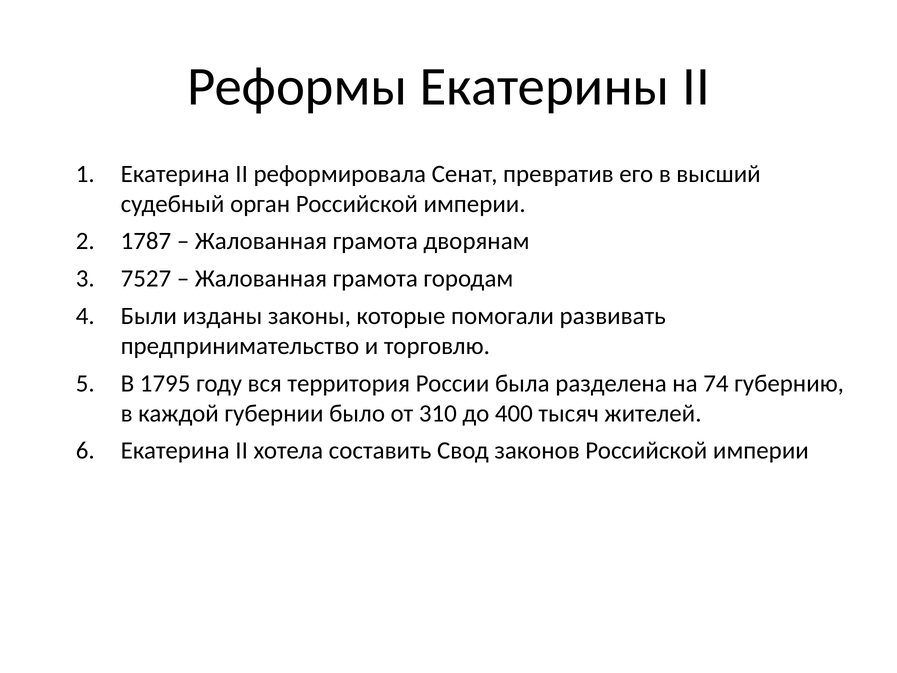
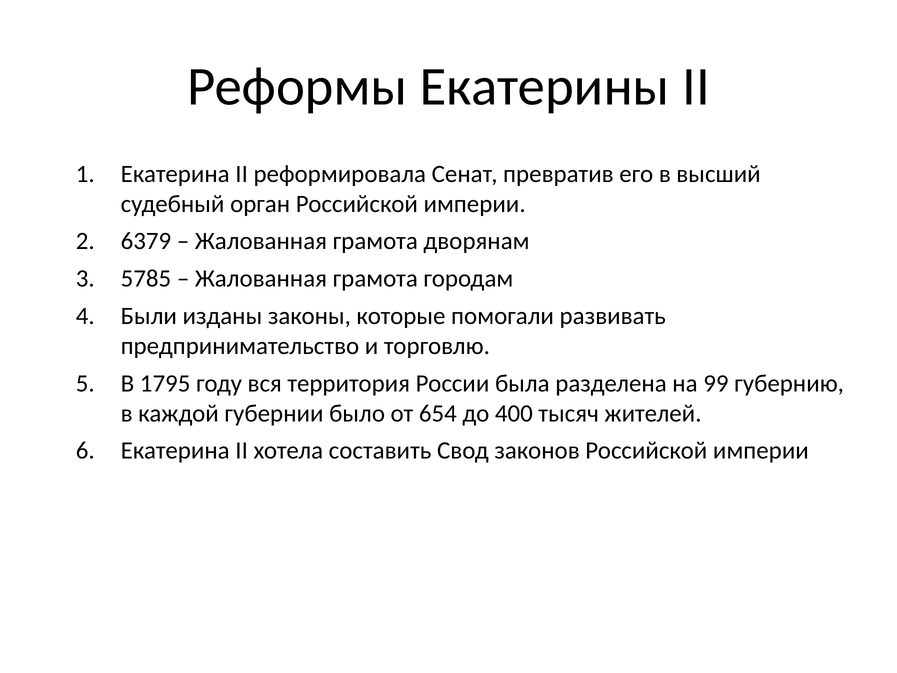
1787: 1787 -> 6379
7527: 7527 -> 5785
74: 74 -> 99
310: 310 -> 654
